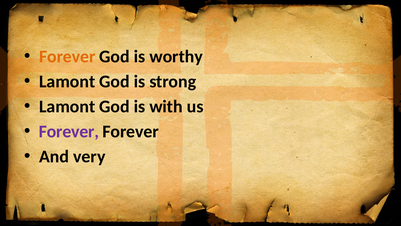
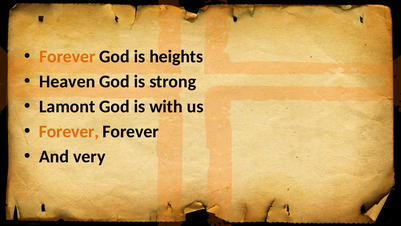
worthy: worthy -> heights
Lamont at (67, 82): Lamont -> Heaven
Forever at (69, 131) colour: purple -> orange
